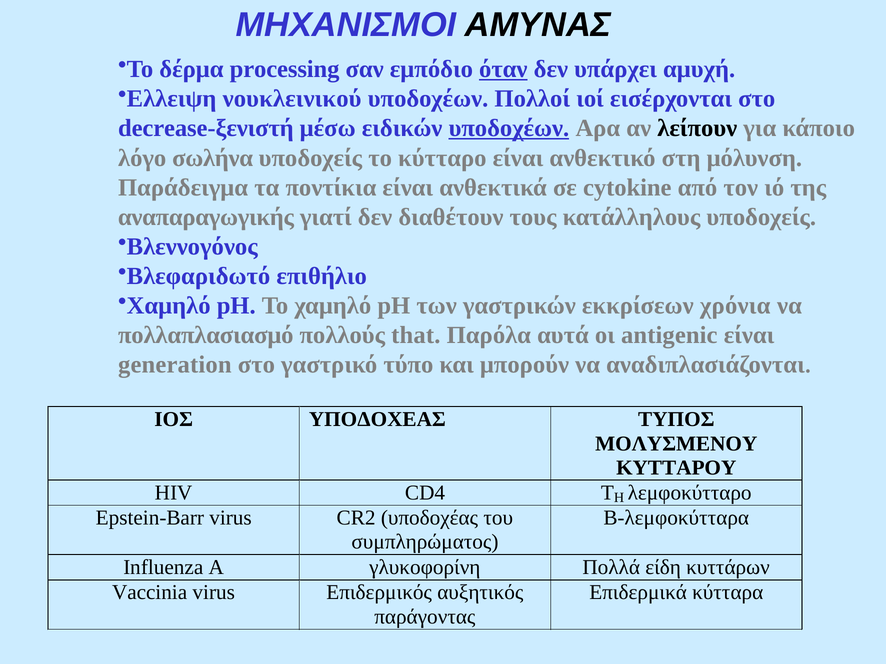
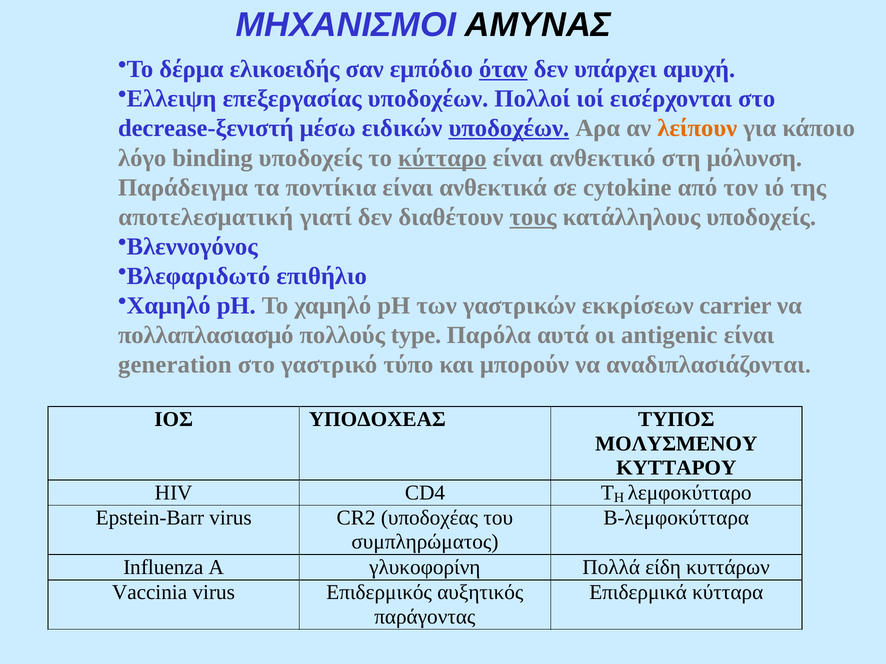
processing: processing -> ελικοειδής
νουκλεινικού: νουκλεινικού -> επεξεργασίας
λείπουν colour: black -> orange
σωλήνα: σωλήνα -> binding
κύτταρο underline: none -> present
αναπαραγωγικής: αναπαραγωγικής -> αποτελεσματική
τους underline: none -> present
χρόνια: χρόνια -> carrier
that: that -> type
